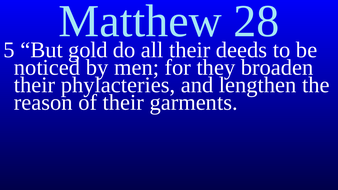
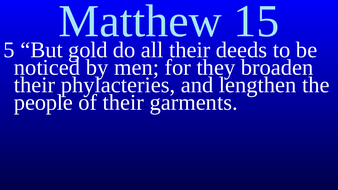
28: 28 -> 15
reason: reason -> people
